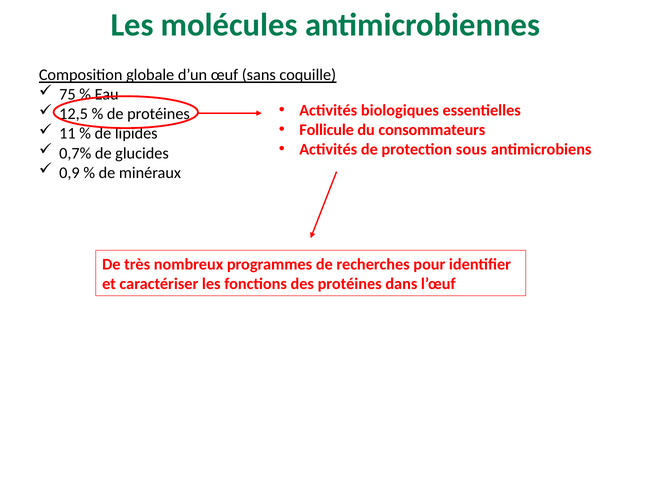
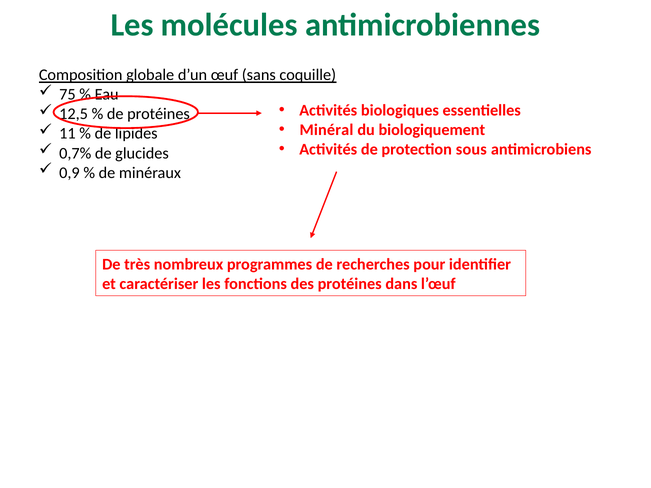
Follicule: Follicule -> Minéral
consommateurs: consommateurs -> biologiquement
